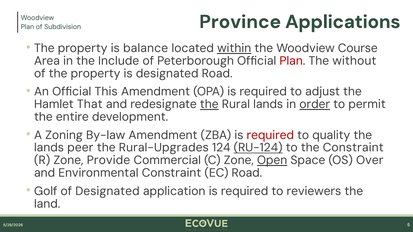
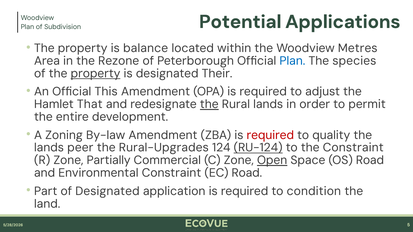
Province: Province -> Potential
within underline: present -> none
Course: Course -> Metres
Include: Include -> Rezone
Plan at (292, 61) colour: red -> blue
without: without -> species
property at (96, 74) underline: none -> present
designated Road: Road -> Their
order underline: present -> none
Provide: Provide -> Partially
OS Over: Over -> Road
Golf: Golf -> Part
reviewers: reviewers -> condition
